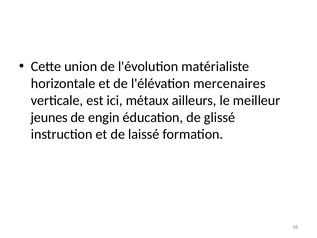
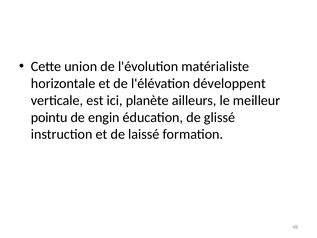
mercenaires: mercenaires -> développent
métaux: métaux -> planète
jeunes: jeunes -> pointu
